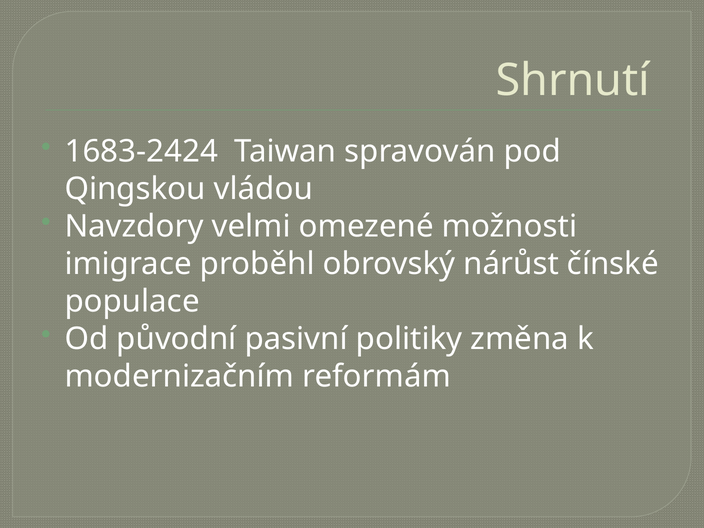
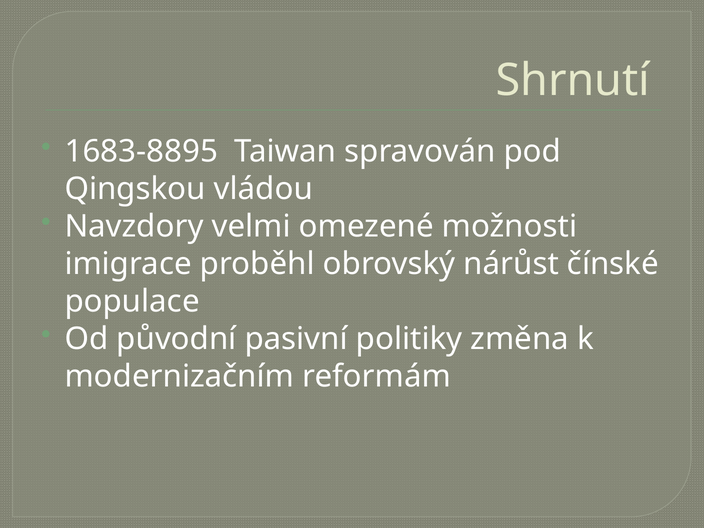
1683-2424: 1683-2424 -> 1683-8895
